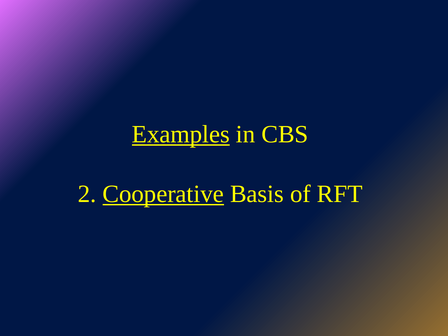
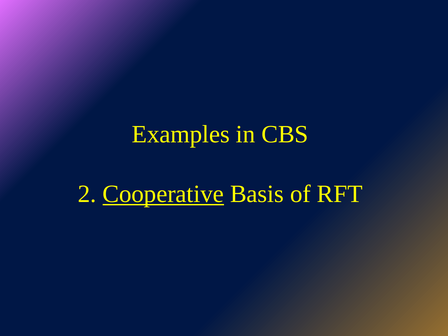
Examples underline: present -> none
